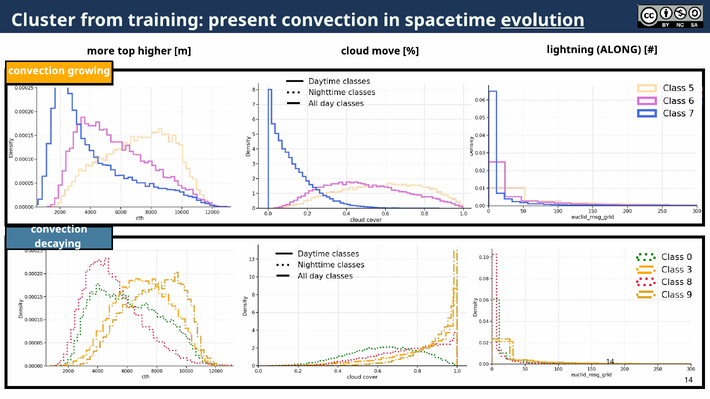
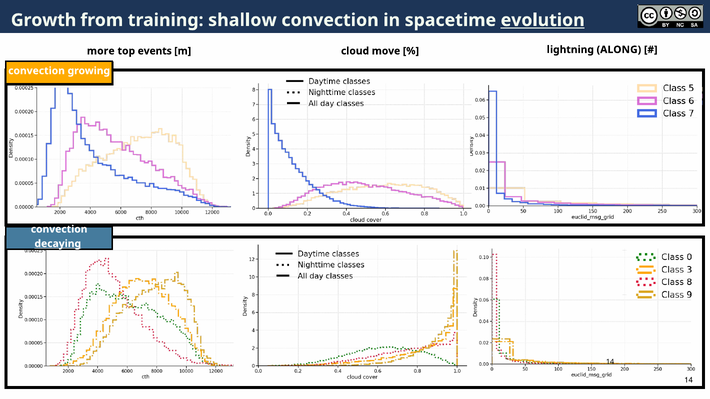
Cluster: Cluster -> Growth
present: present -> shallow
higher: higher -> events
decaying underline: none -> present
